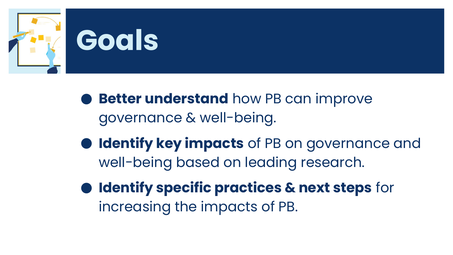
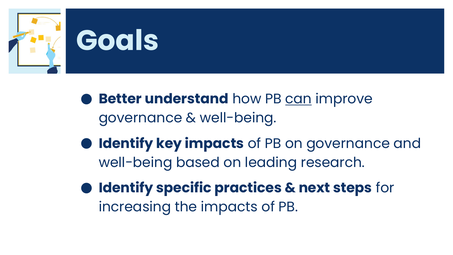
can underline: none -> present
